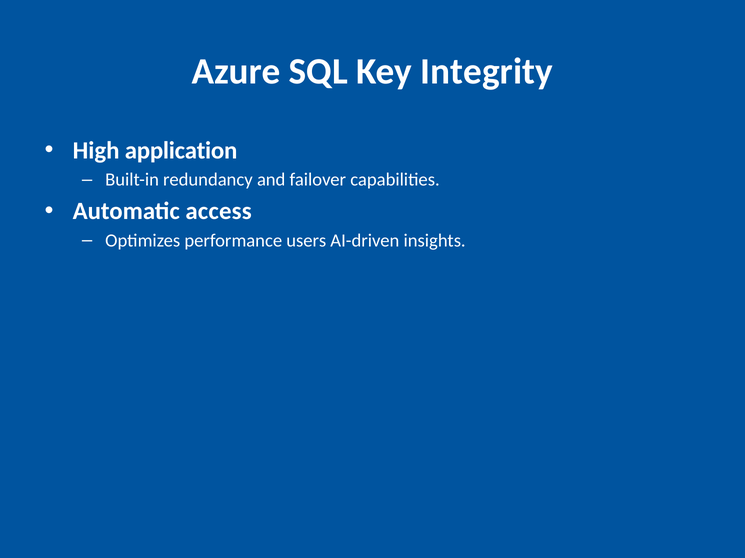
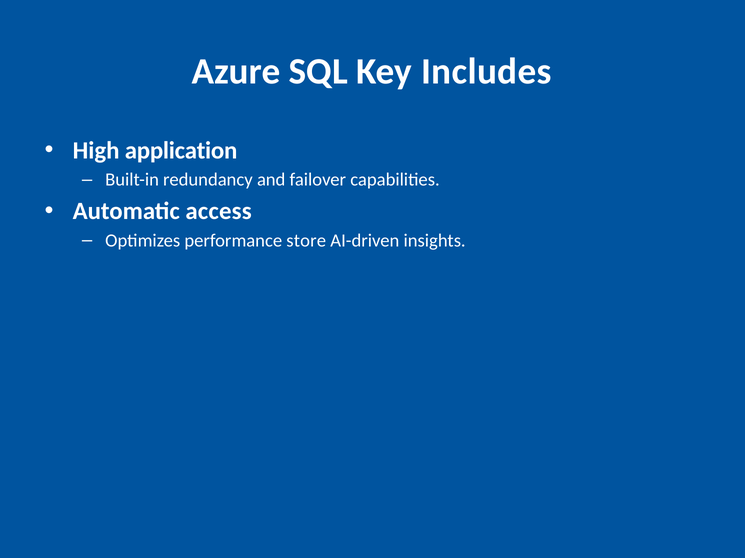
Integrity: Integrity -> Includes
users: users -> store
